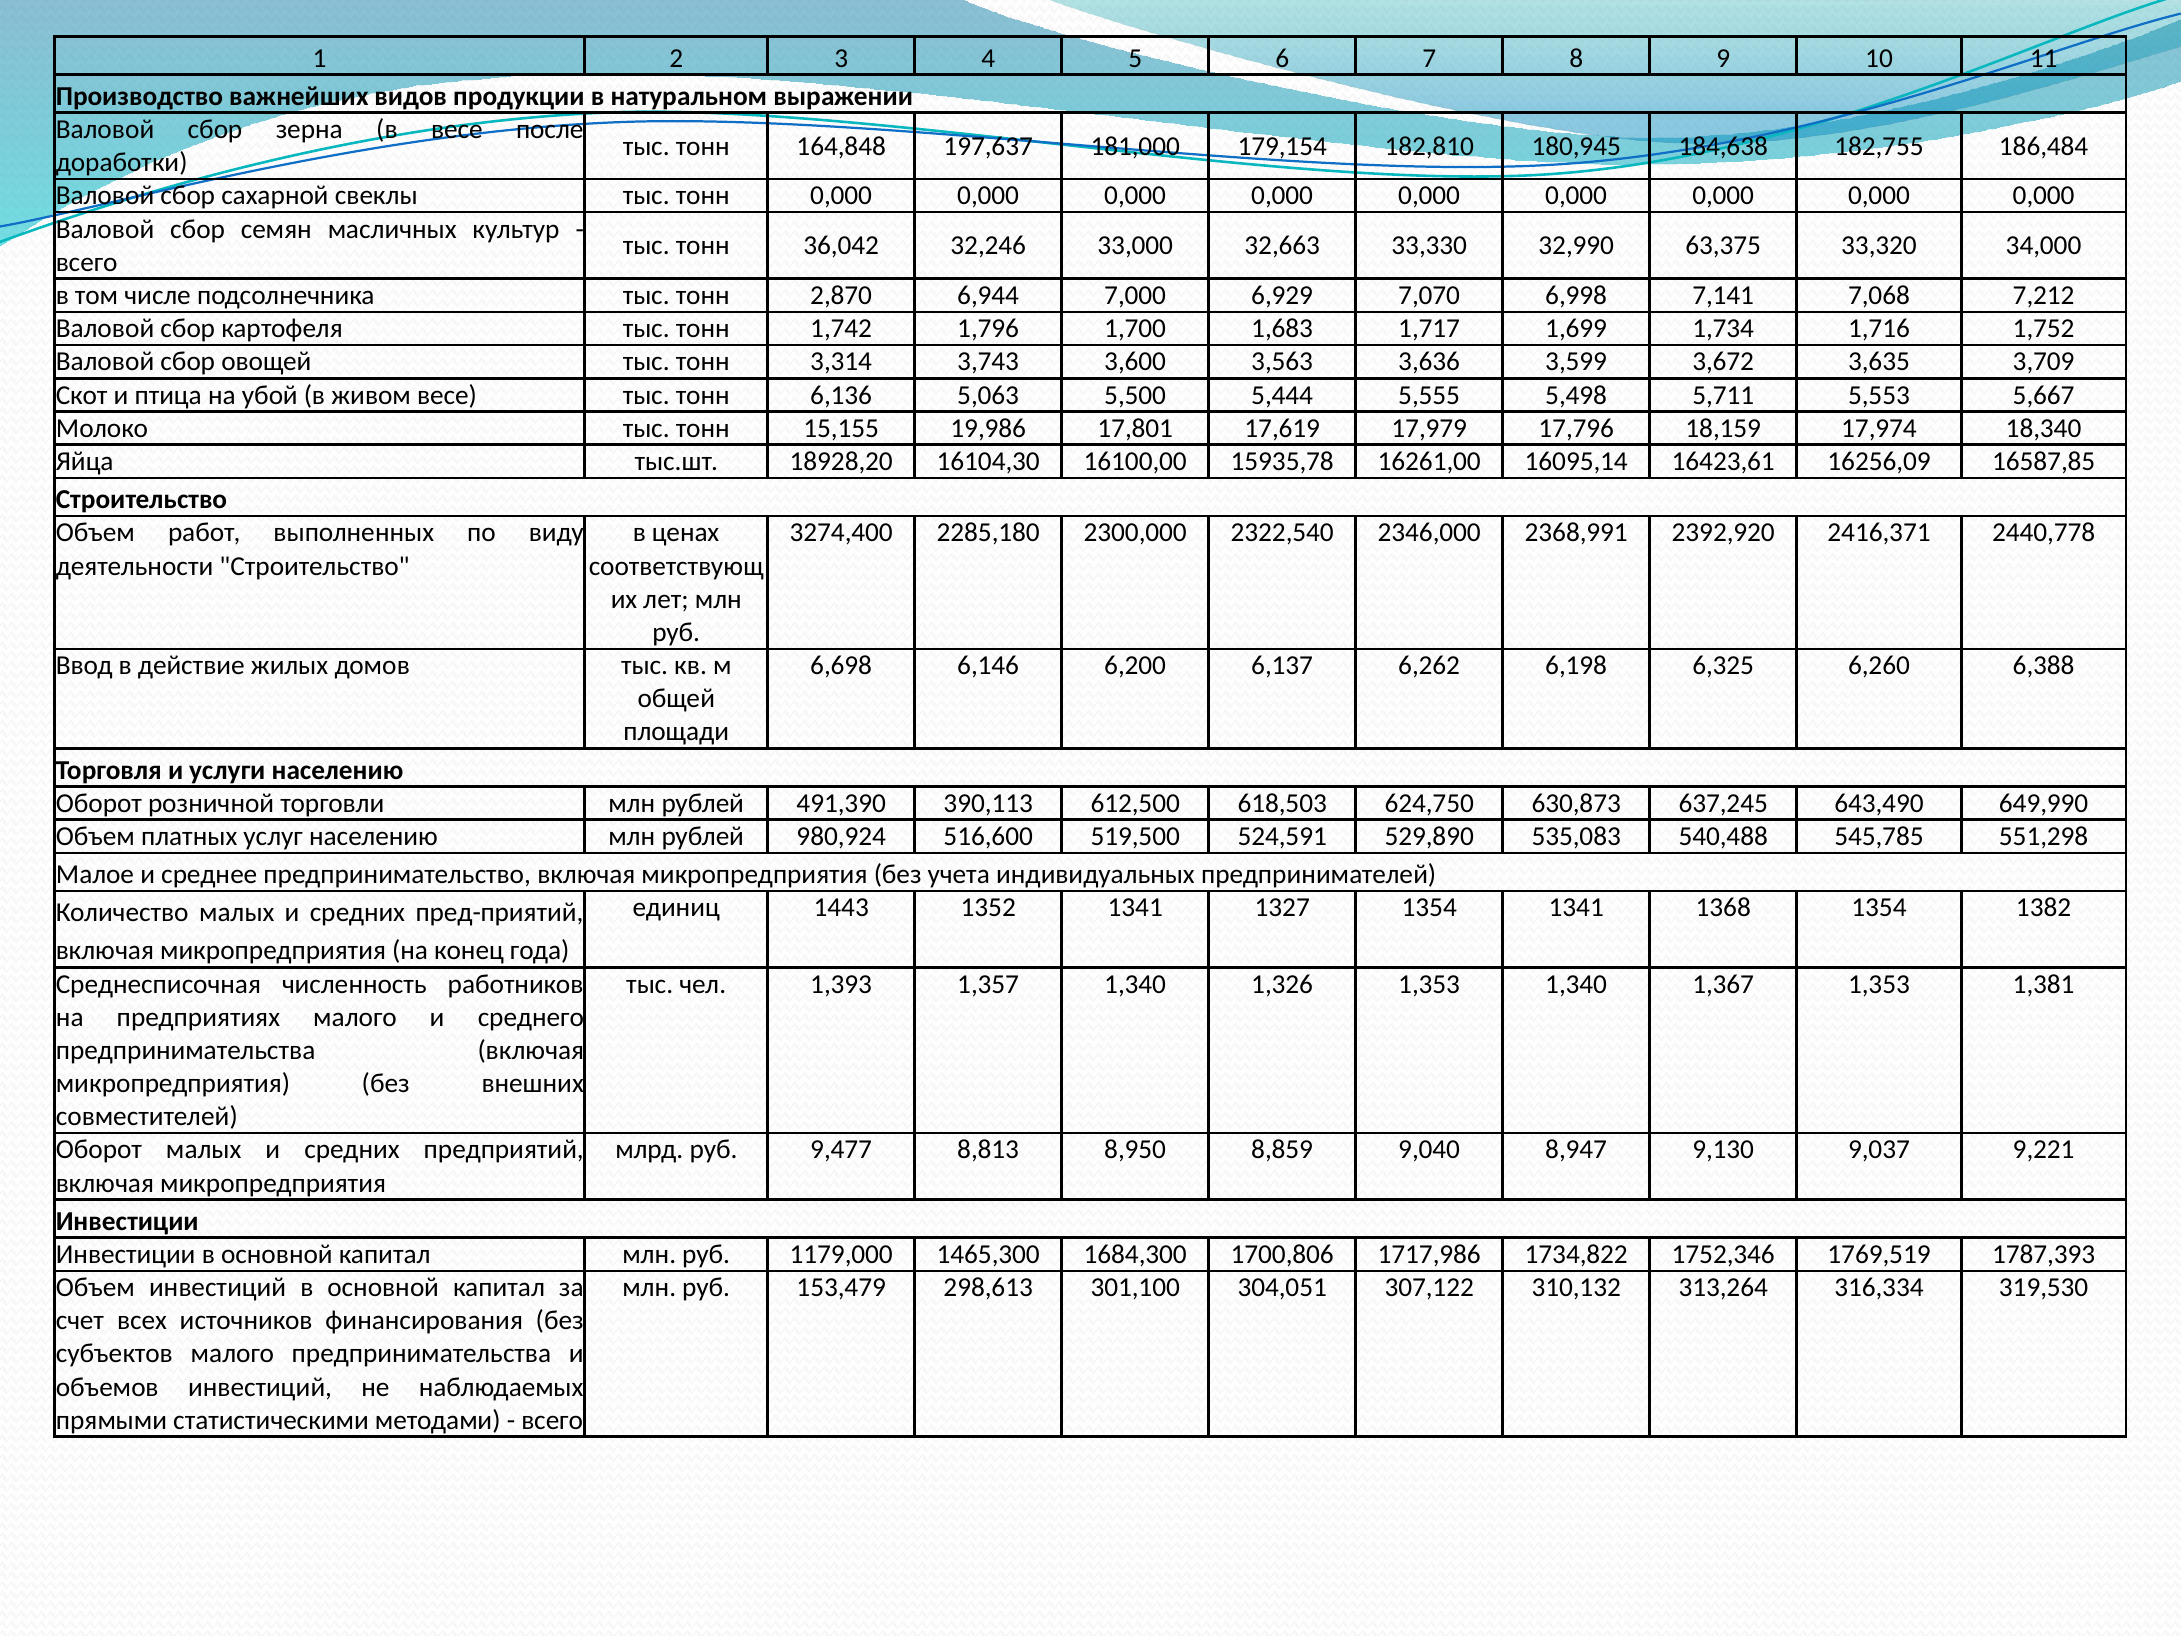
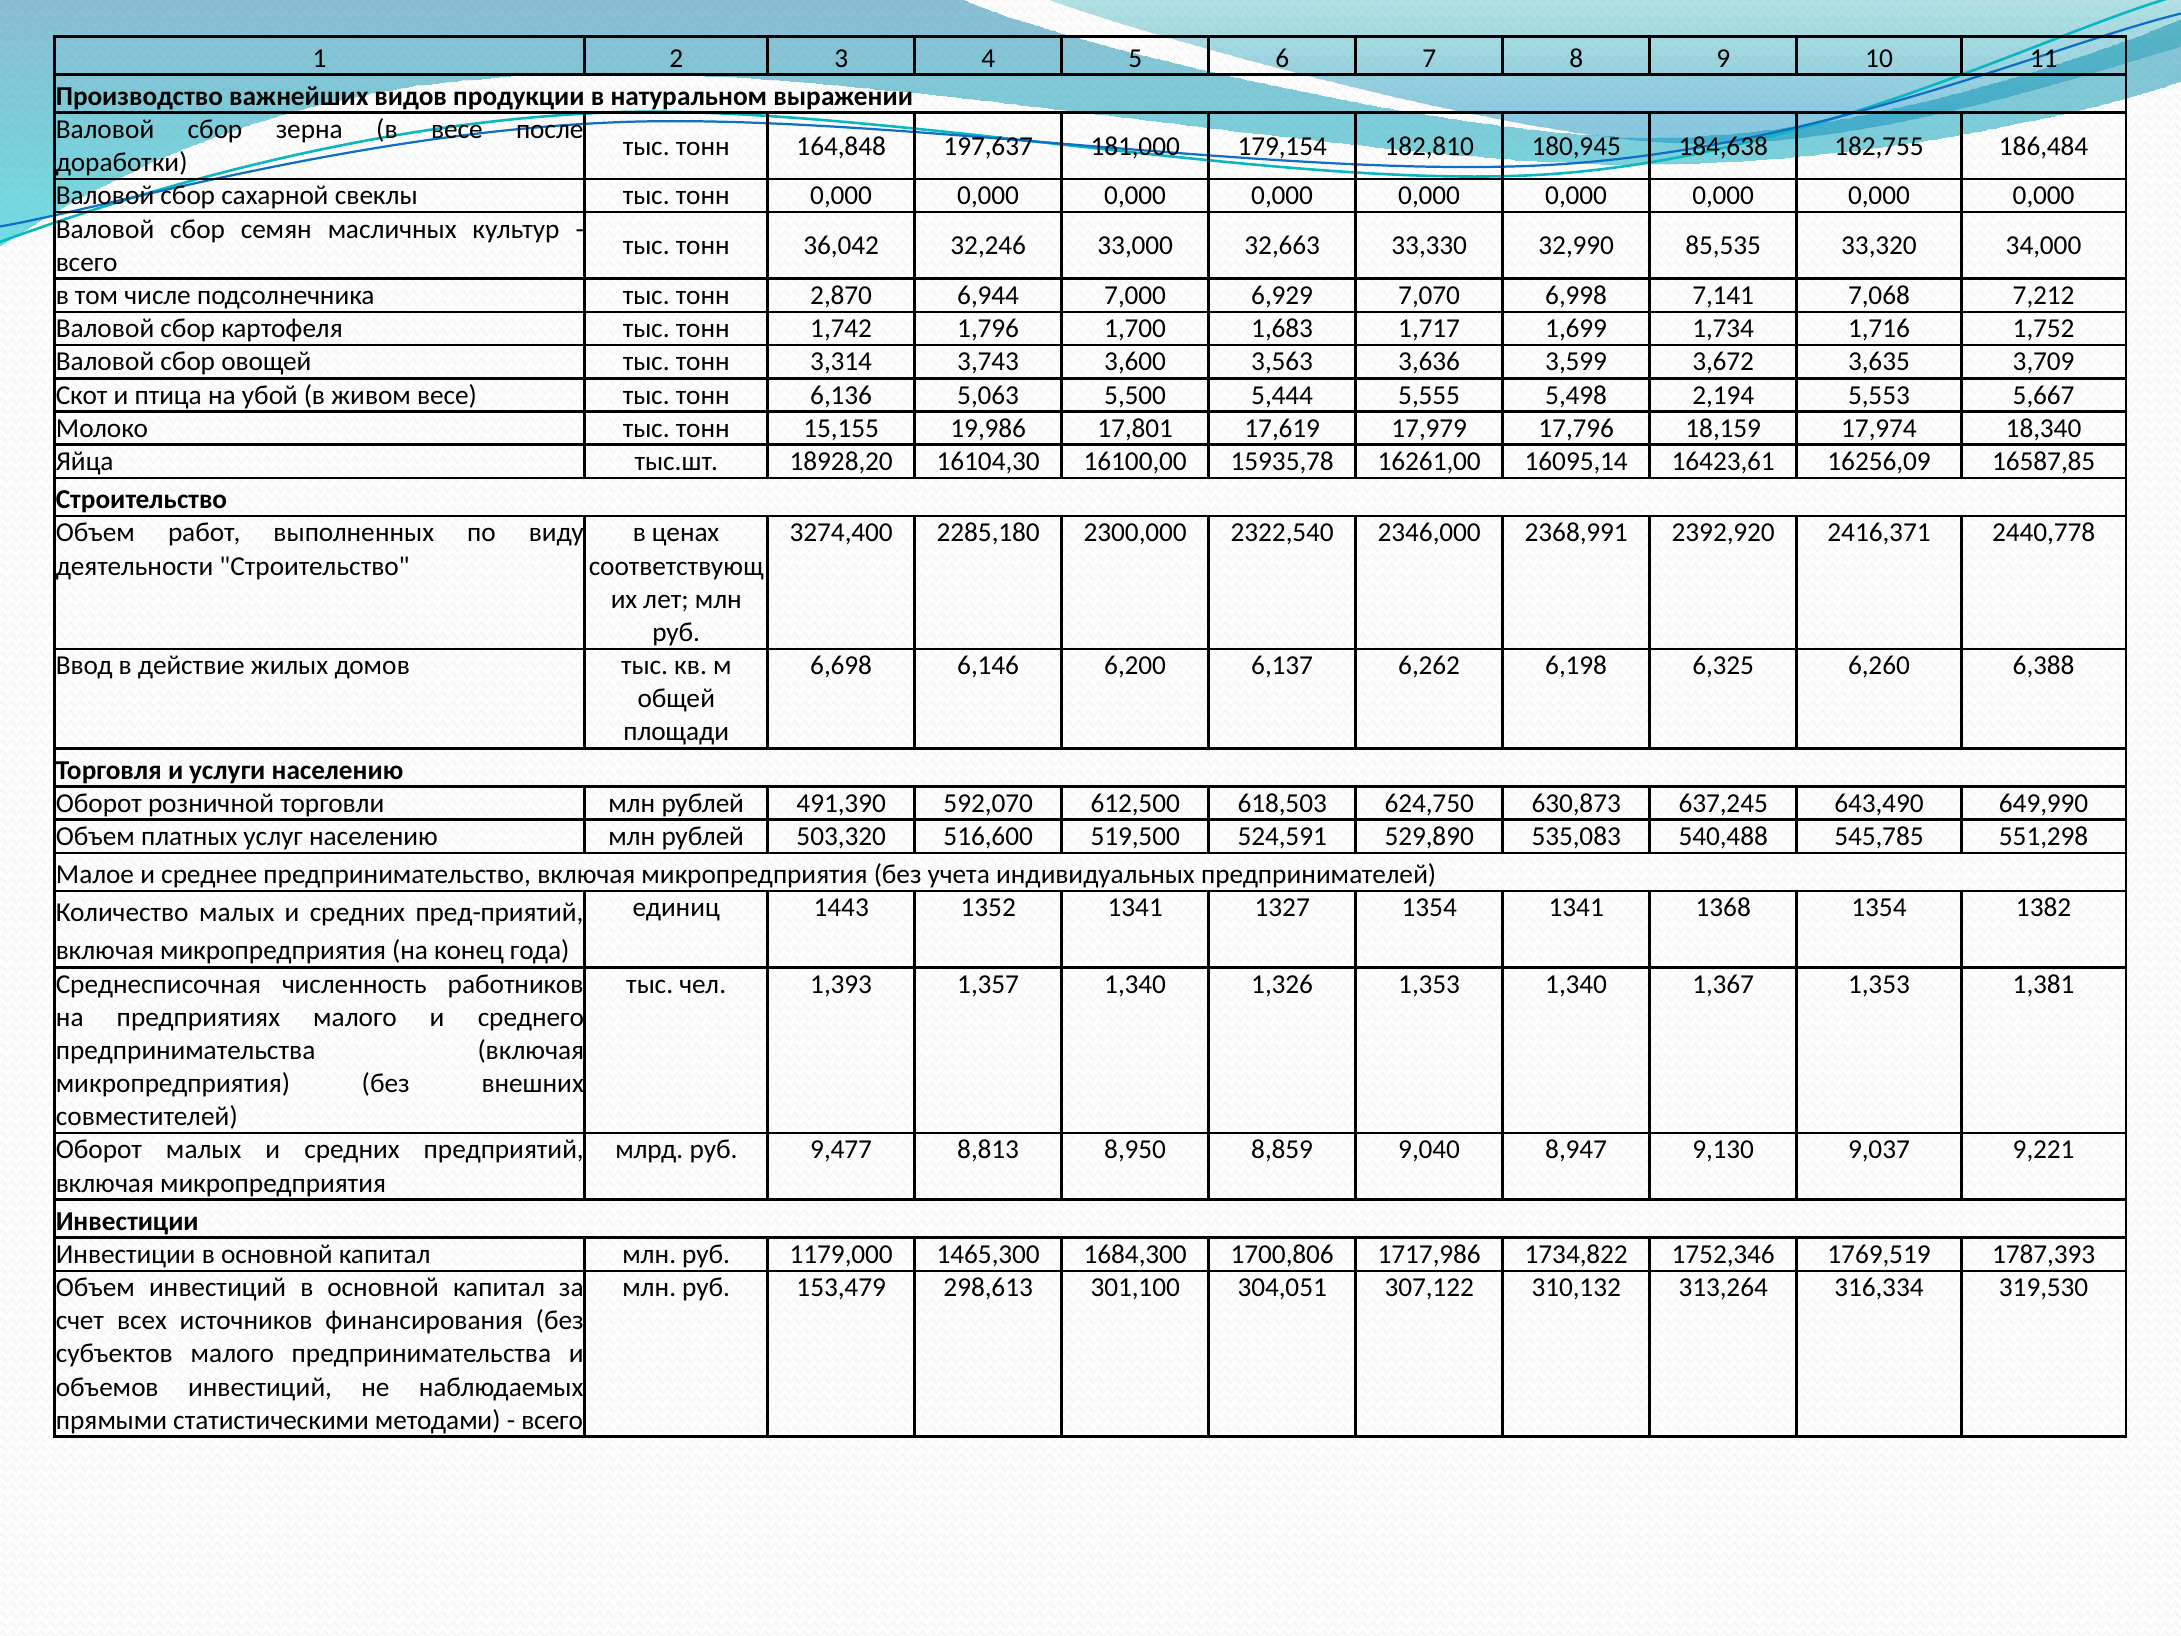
63,375: 63,375 -> 85,535
5,711: 5,711 -> 2,194
390,113: 390,113 -> 592,070
980,924: 980,924 -> 503,320
